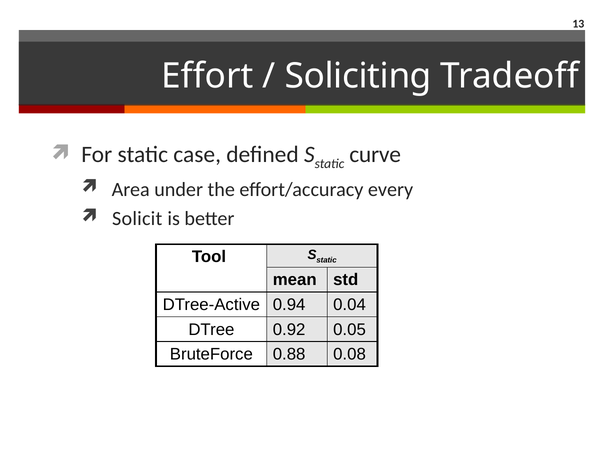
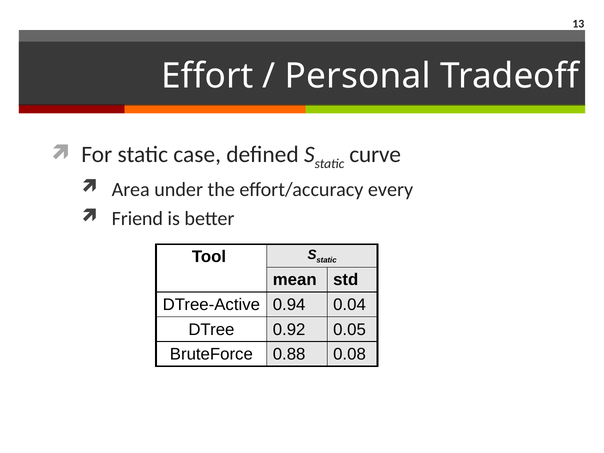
Soliciting: Soliciting -> Personal
Solicit: Solicit -> Friend
